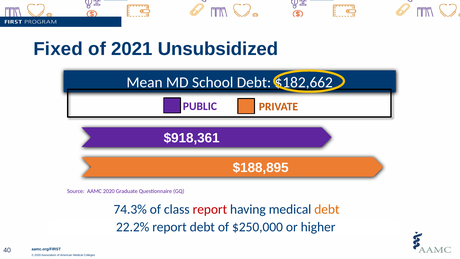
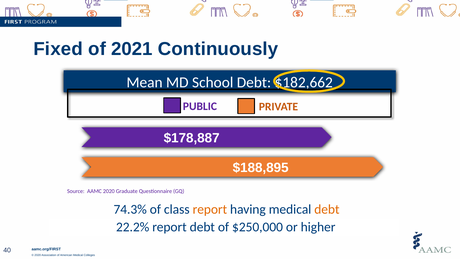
Unsubsidized: Unsubsidized -> Continuously
$918,361: $918,361 -> $178,887
report at (210, 209) colour: red -> orange
